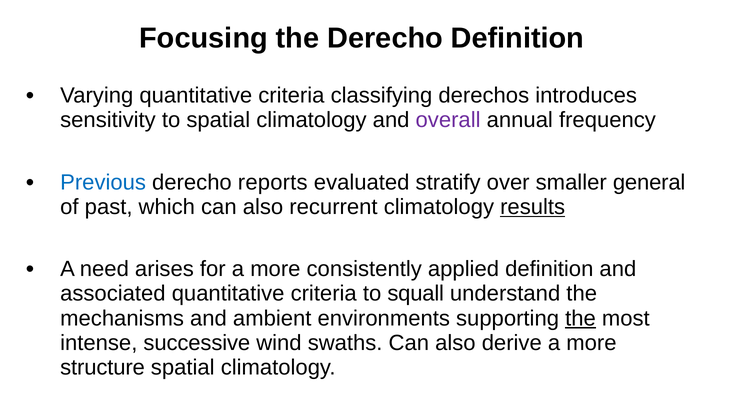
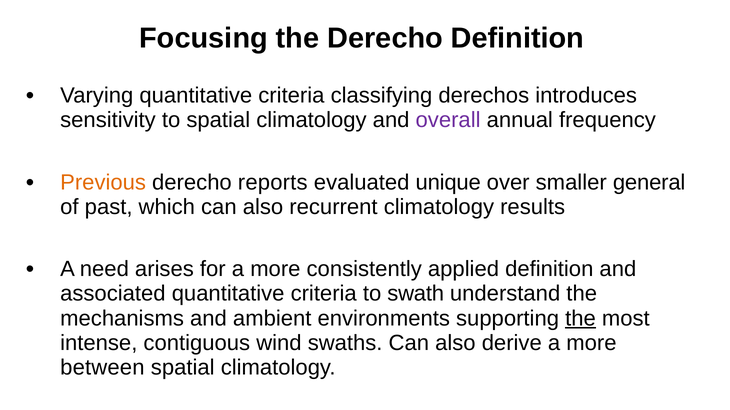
Previous colour: blue -> orange
stratify: stratify -> unique
results underline: present -> none
squall: squall -> swath
successive: successive -> contiguous
structure: structure -> between
